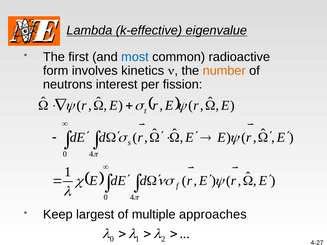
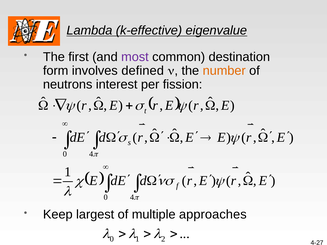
most colour: blue -> purple
radioactive: radioactive -> destination
kinetics: kinetics -> defined
